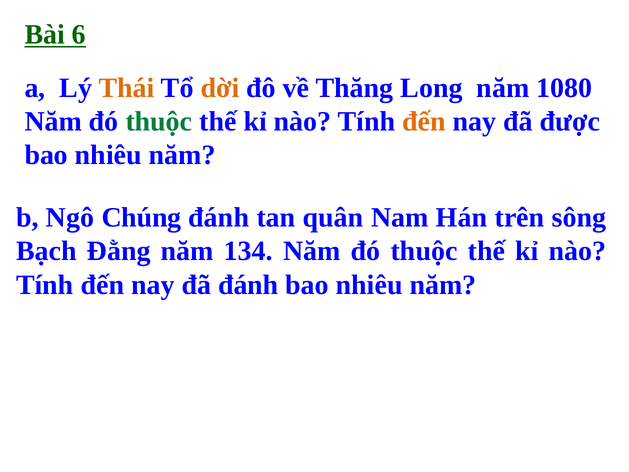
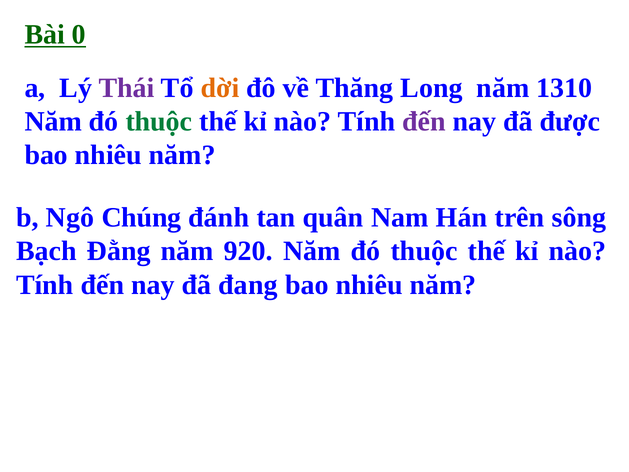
6: 6 -> 0
Thái colour: orange -> purple
1080: 1080 -> 1310
đến at (424, 122) colour: orange -> purple
134: 134 -> 920
đã đánh: đánh -> đang
